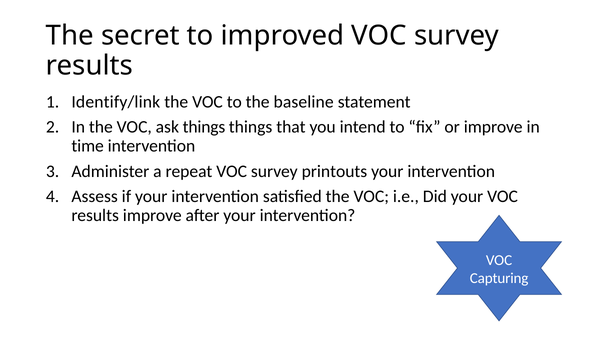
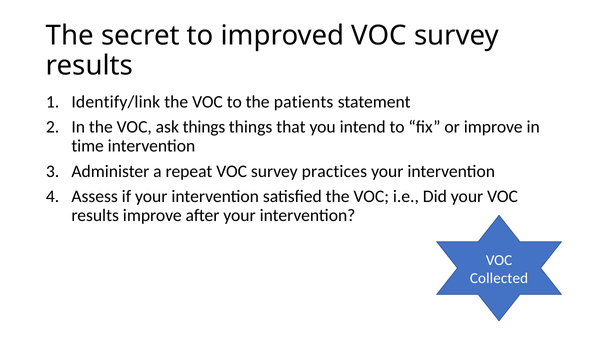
baseline: baseline -> patients
printouts: printouts -> practices
Capturing: Capturing -> Collected
